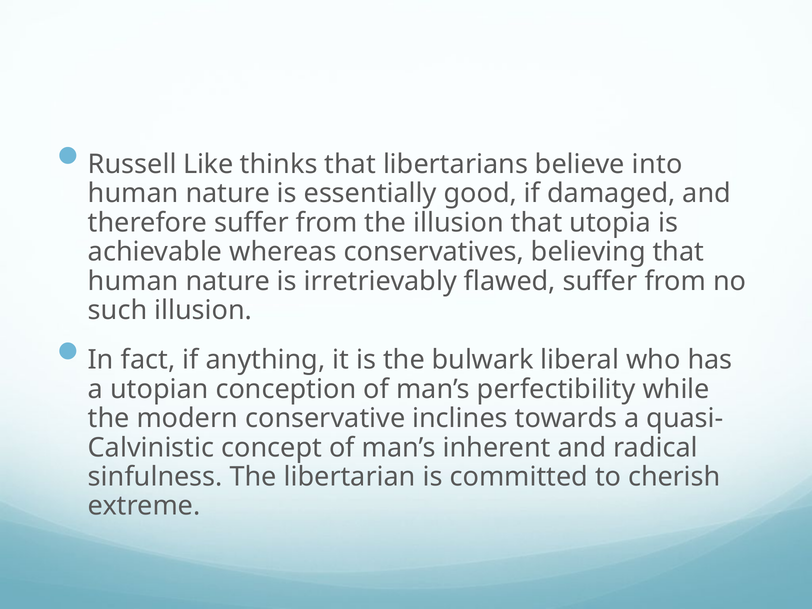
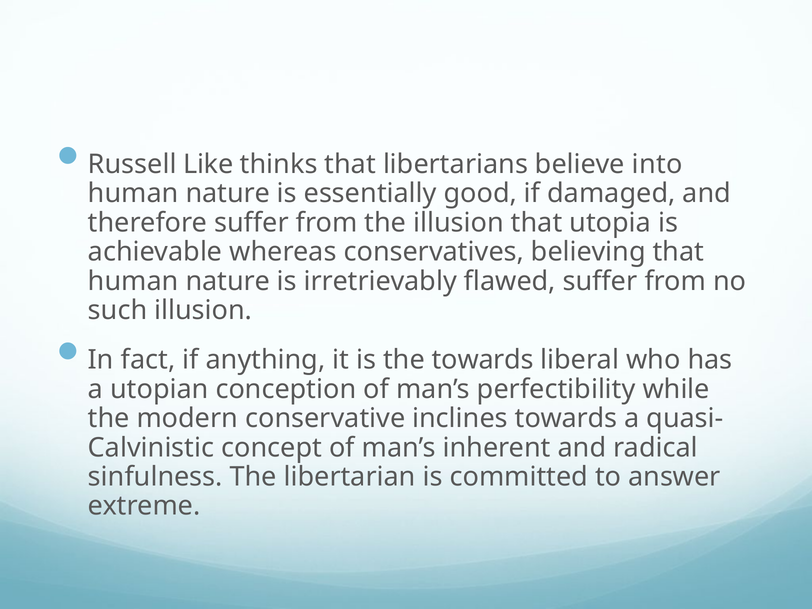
the bulwark: bulwark -> towards
cherish: cherish -> answer
